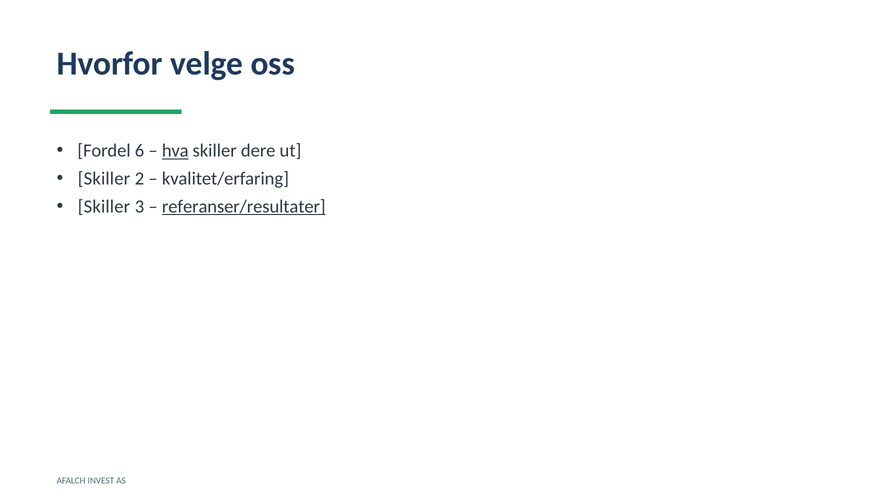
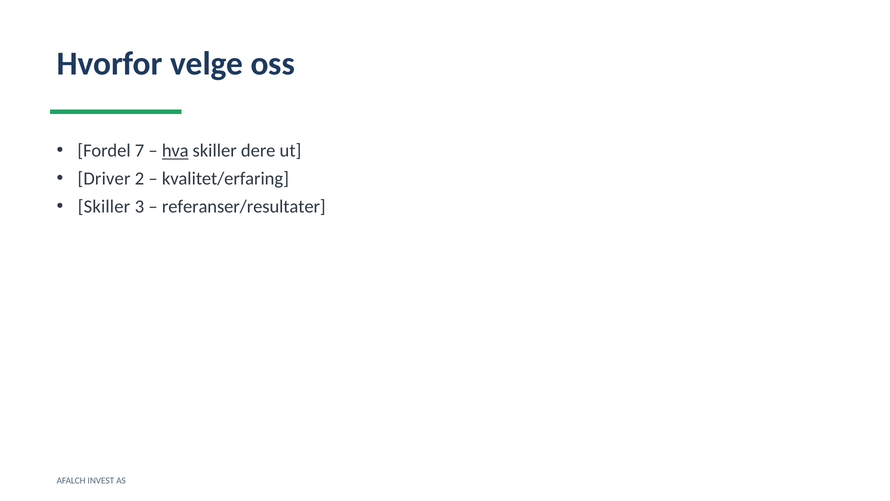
6: 6 -> 7
Skiller at (104, 179): Skiller -> Driver
referanser/resultater underline: present -> none
